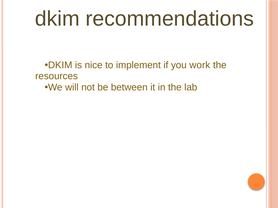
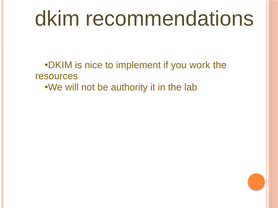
between: between -> authority
